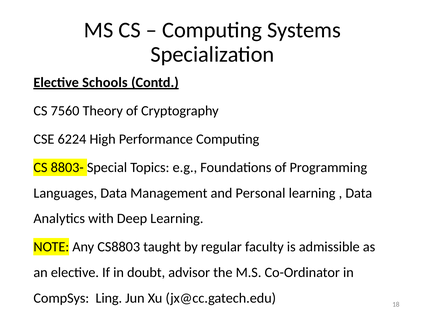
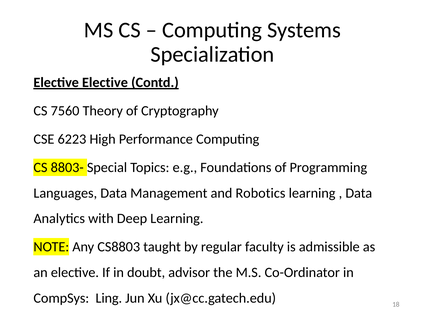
Elective Schools: Schools -> Elective
6224: 6224 -> 6223
Personal: Personal -> Robotics
